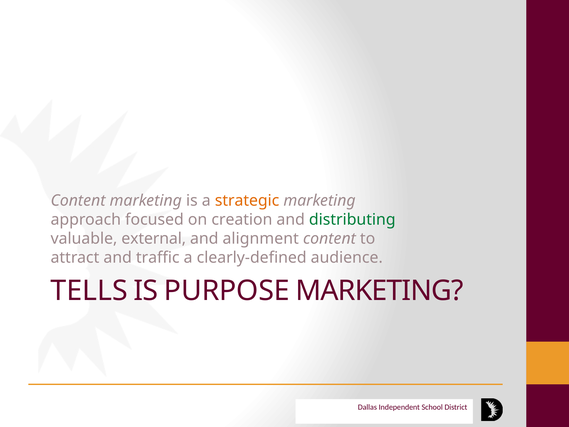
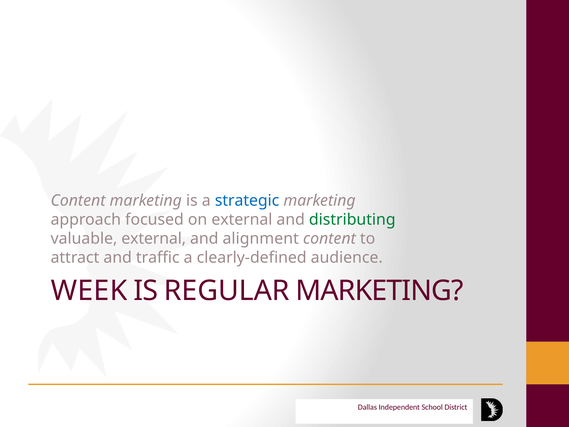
strategic colour: orange -> blue
on creation: creation -> external
TELLS: TELLS -> WEEK
PURPOSE: PURPOSE -> REGULAR
